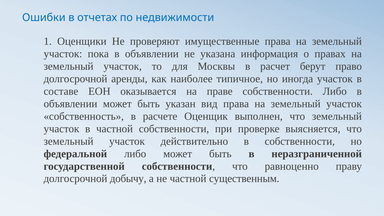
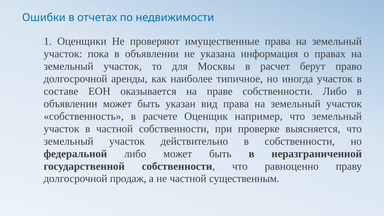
выполнен: выполнен -> например
добычу: добычу -> продаж
